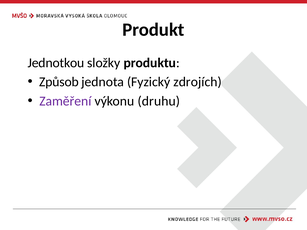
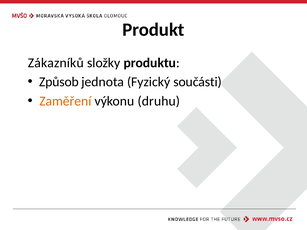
Jednotkou: Jednotkou -> Zákazníků
zdrojích: zdrojích -> součásti
Zaměření colour: purple -> orange
